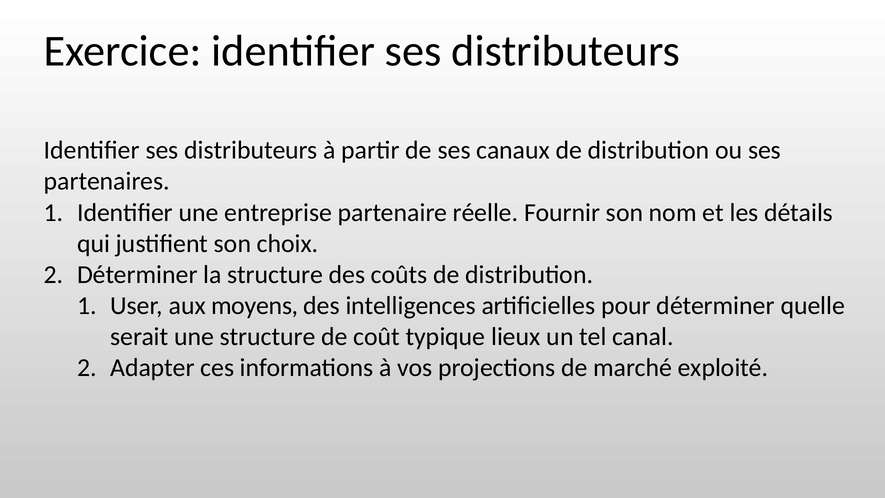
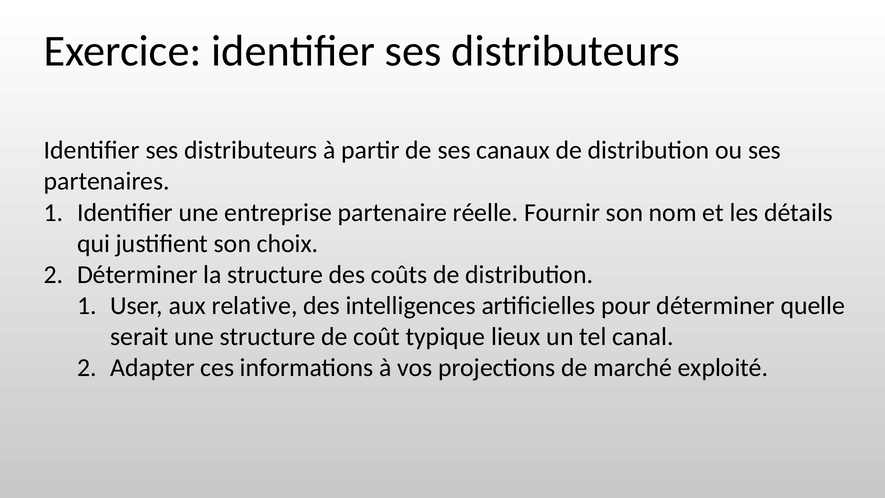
moyens: moyens -> relative
